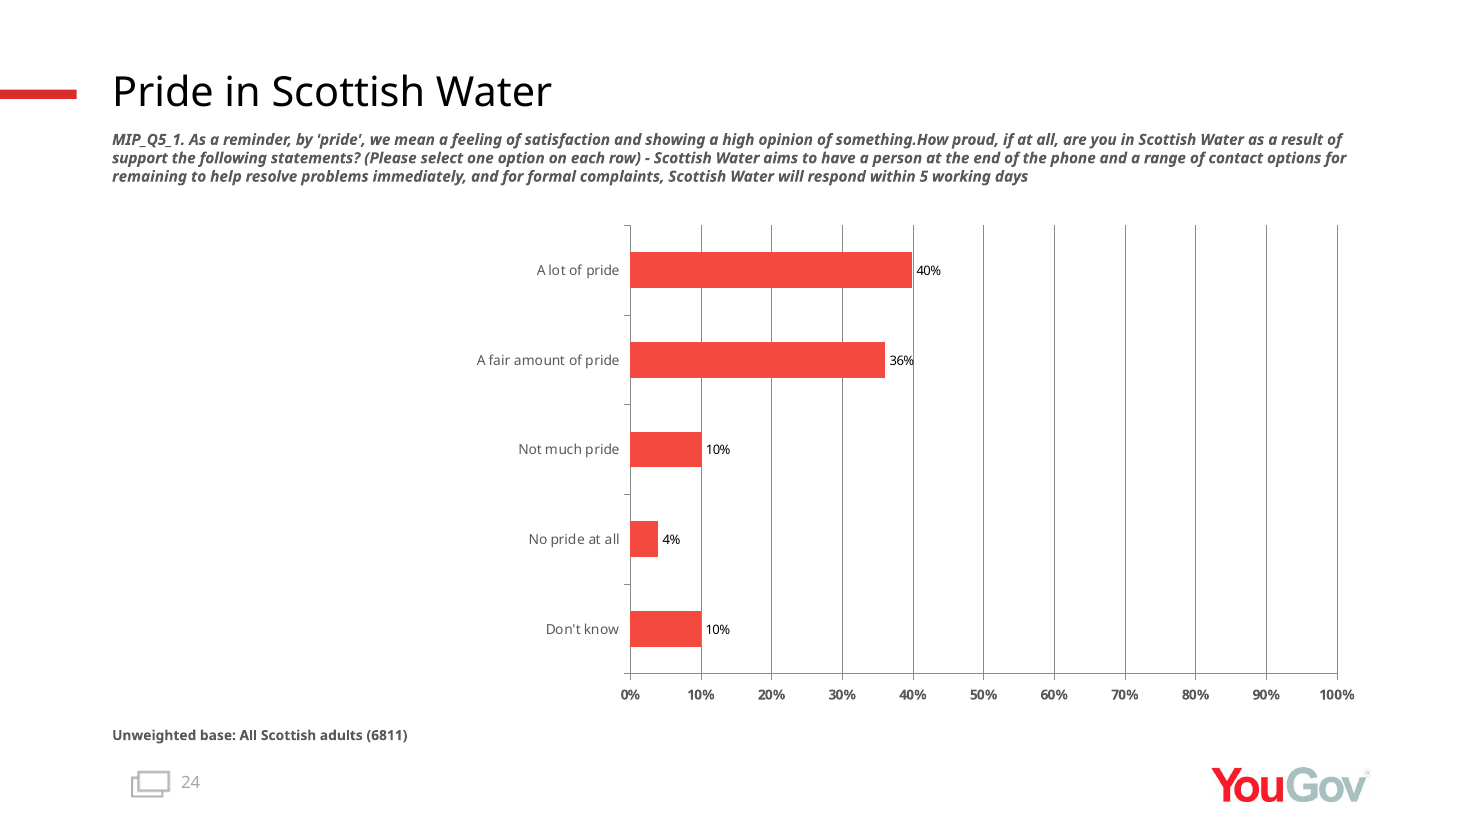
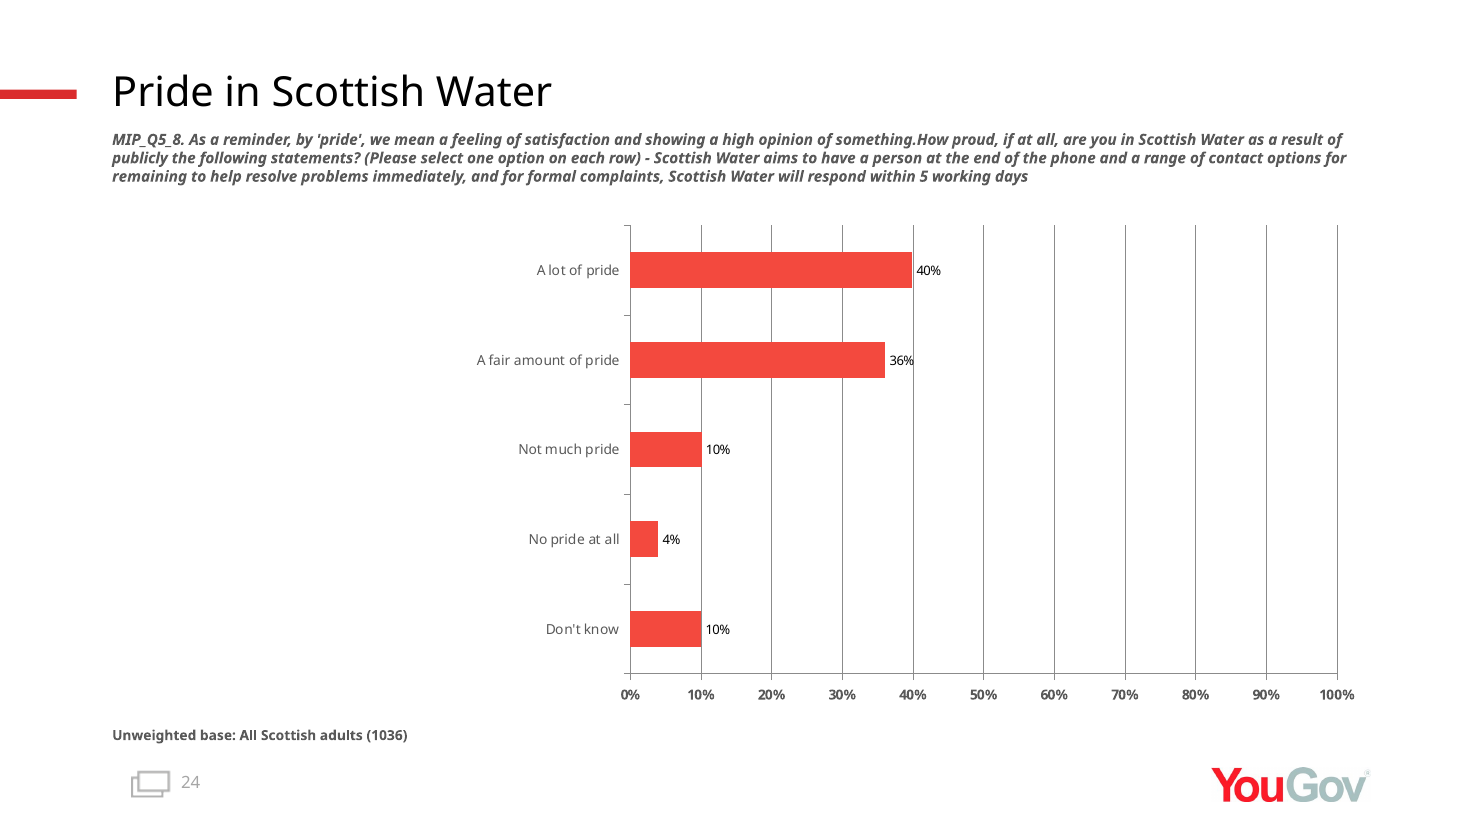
MIP_Q5_1: MIP_Q5_1 -> MIP_Q5_8
support: support -> publicly
6811: 6811 -> 1036
